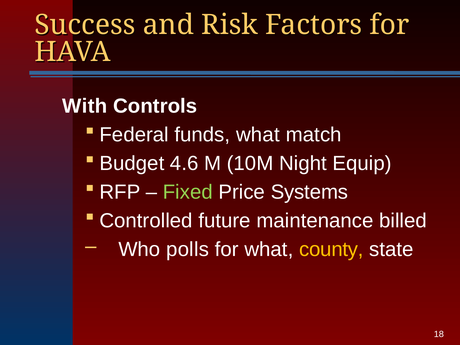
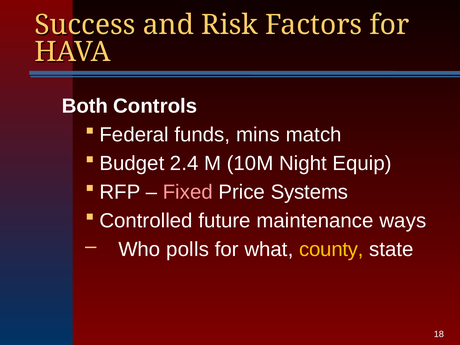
With: With -> Both
funds what: what -> mins
4.6: 4.6 -> 2.4
Fixed colour: light green -> pink
billed: billed -> ways
